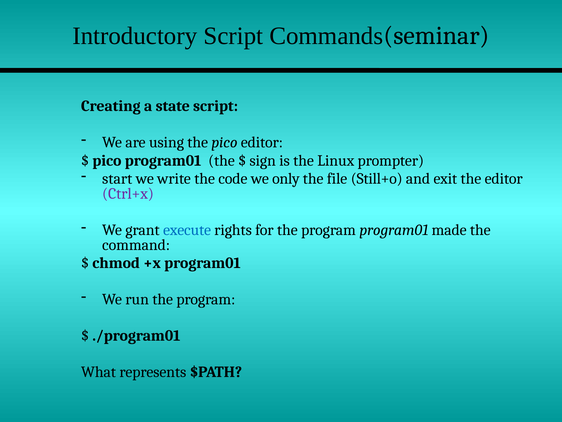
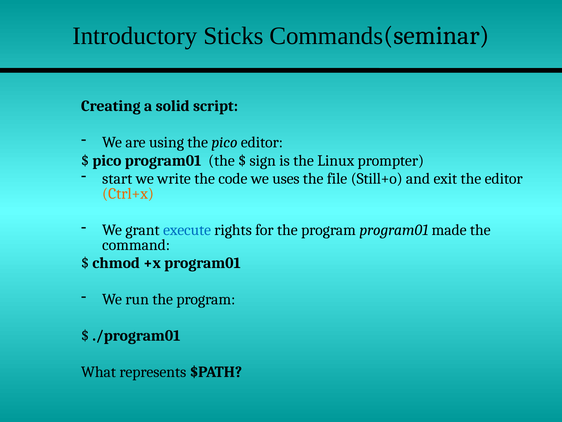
Introductory Script: Script -> Sticks
state: state -> solid
only: only -> uses
Ctrl+x colour: purple -> orange
